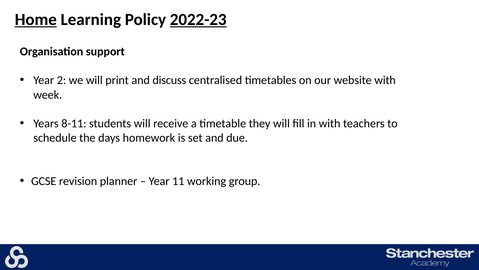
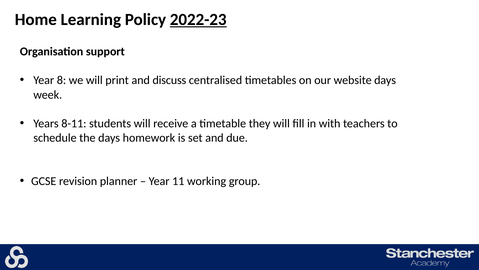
Home underline: present -> none
2: 2 -> 8
website with: with -> days
